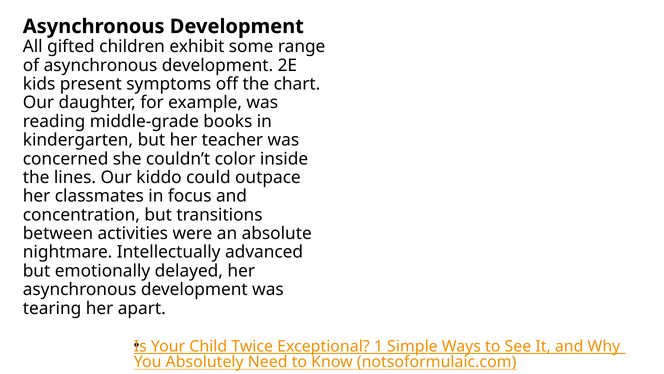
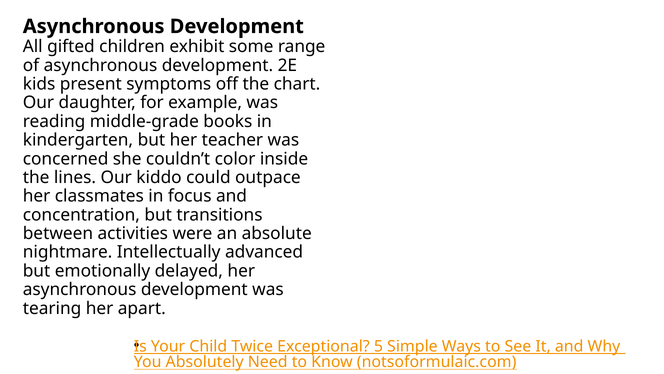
1: 1 -> 5
